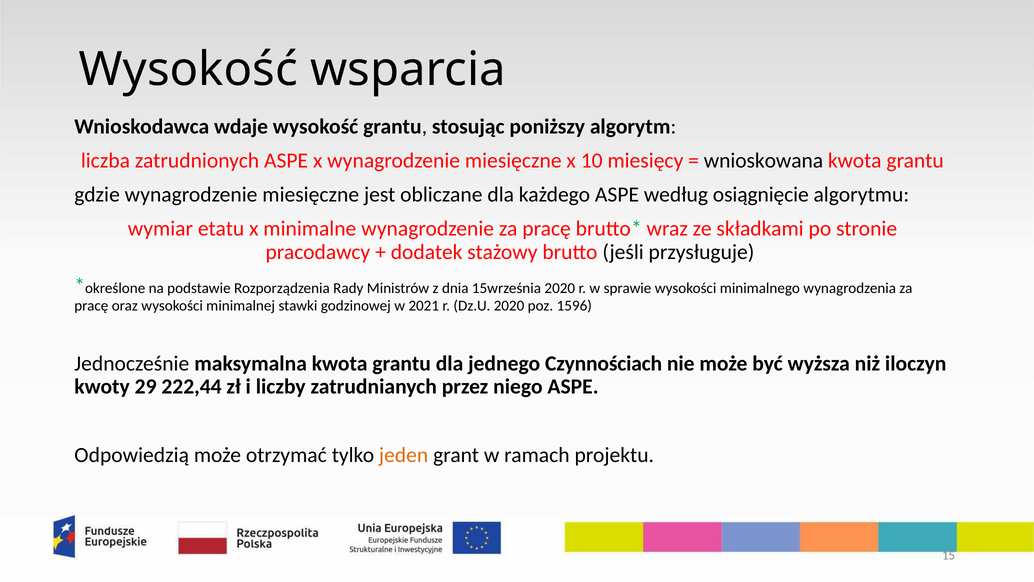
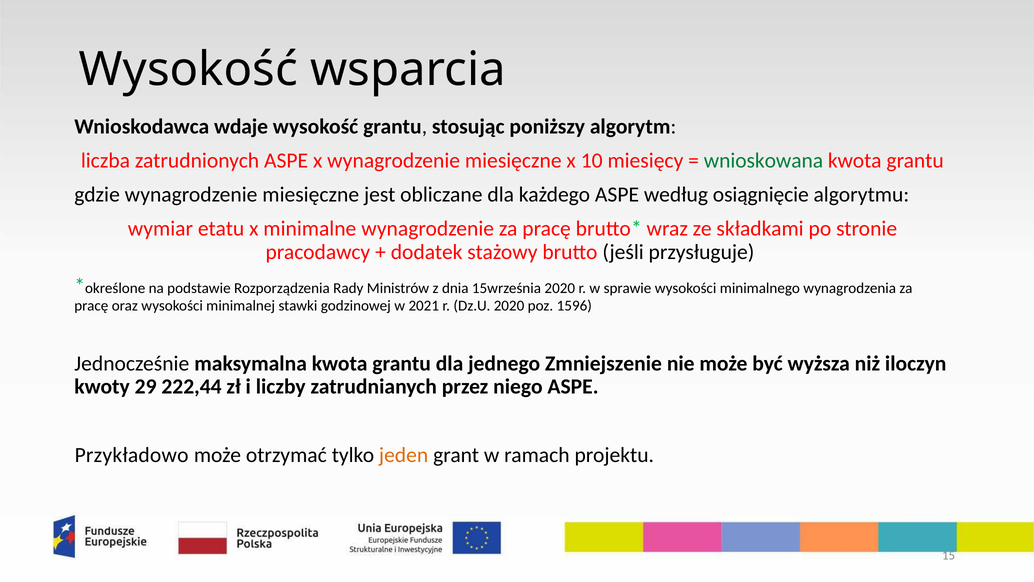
wnioskowana colour: black -> green
Czynnościach: Czynnościach -> Zmniejszenie
Odpowiedzią: Odpowiedzią -> Przykładowo
